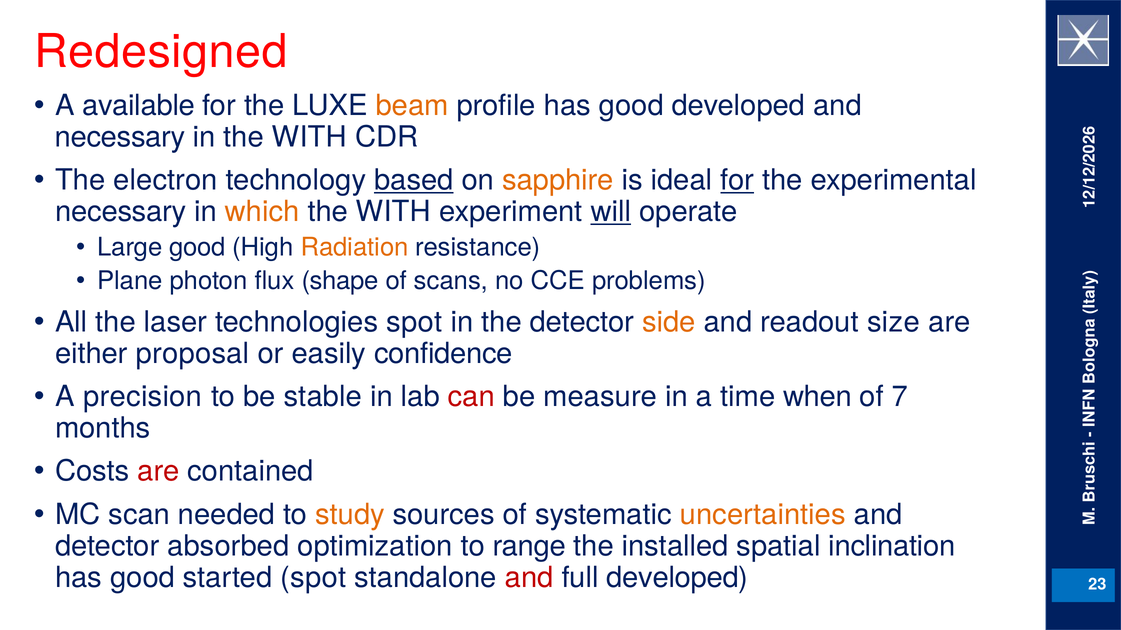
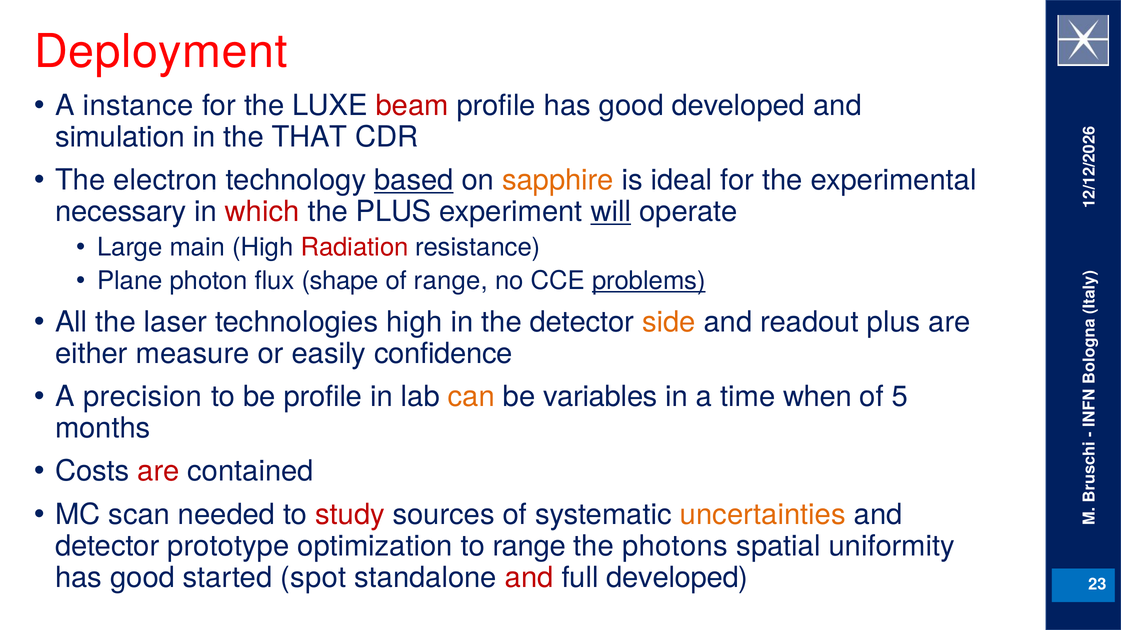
Redesigned: Redesigned -> Deployment
available: available -> instance
beam colour: orange -> red
necessary at (120, 137): necessary -> simulation
in the WITH: WITH -> THAT
for at (737, 180) underline: present -> none
which colour: orange -> red
WITH at (393, 212): WITH -> PLUS
Large good: good -> main
Radiation colour: orange -> red
of scans: scans -> range
problems underline: none -> present
technologies spot: spot -> high
readout size: size -> plus
proposal: proposal -> measure
be stable: stable -> profile
can colour: red -> orange
measure: measure -> variables
7: 7 -> 5
study colour: orange -> red
absorbed: absorbed -> prototype
installed: installed -> photons
inclination: inclination -> uniformity
